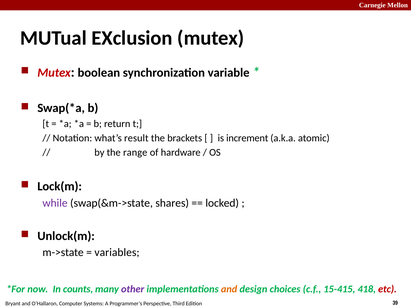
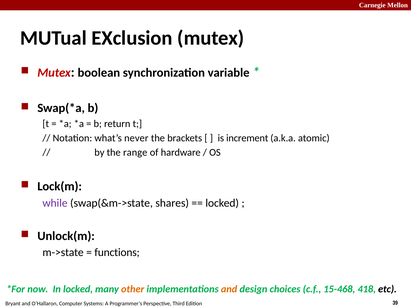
result: result -> never
variables: variables -> functions
In counts: counts -> locked
other colour: purple -> orange
15-415: 15-415 -> 15-468
etc colour: red -> black
